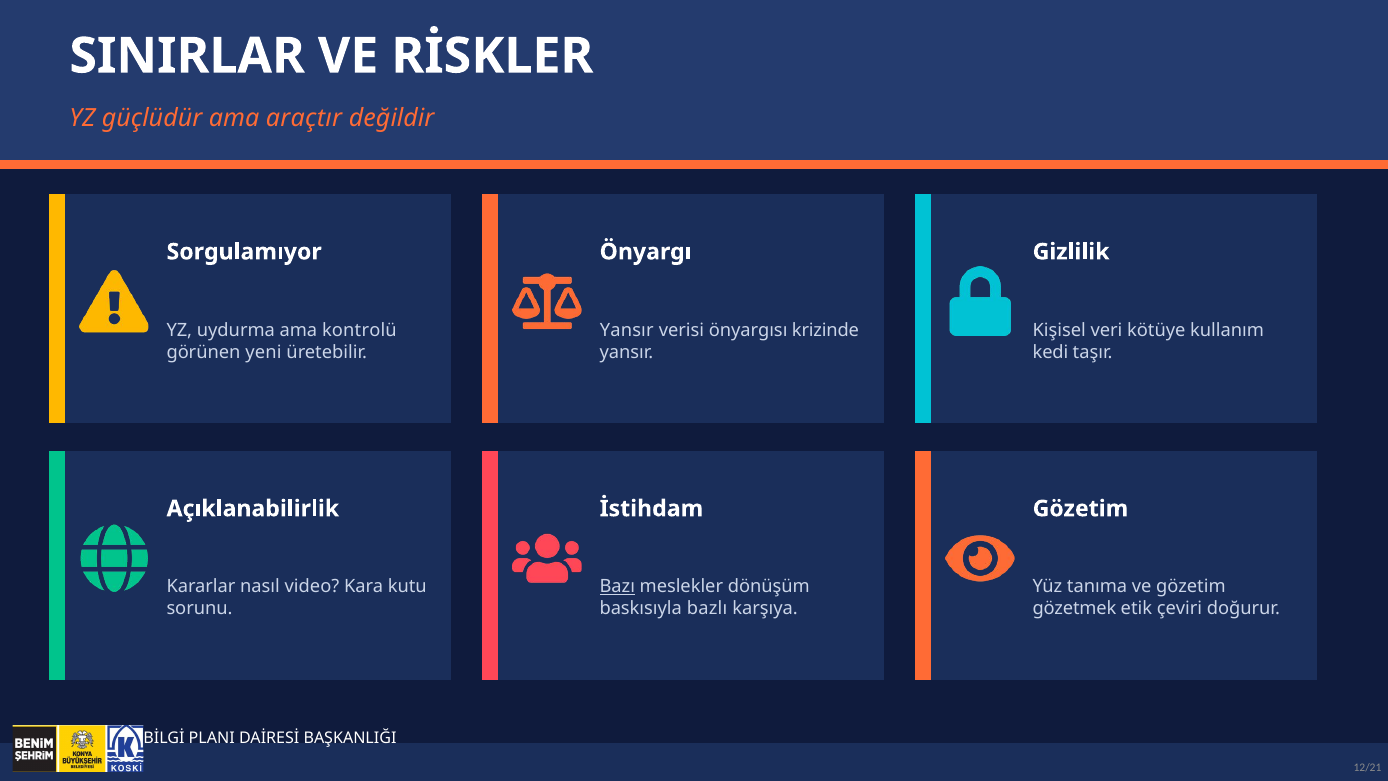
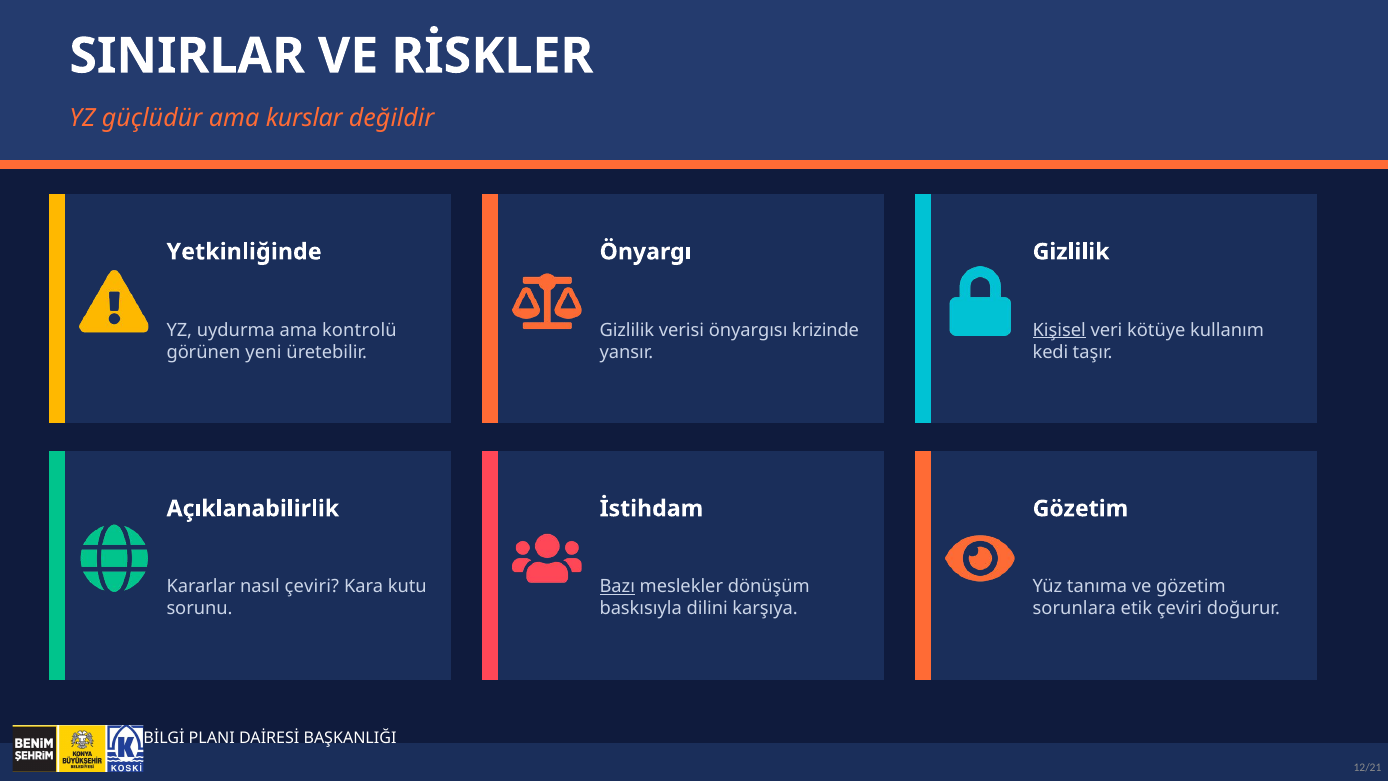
araçtır: araçtır -> kurslar
Sorgulamıyor: Sorgulamıyor -> Yetkinliğinde
Yansır at (627, 330): Yansır -> Gizlilik
Kişisel underline: none -> present
nasıl video: video -> çeviri
bazlı: bazlı -> dilini
gözetmek: gözetmek -> sorunlara
